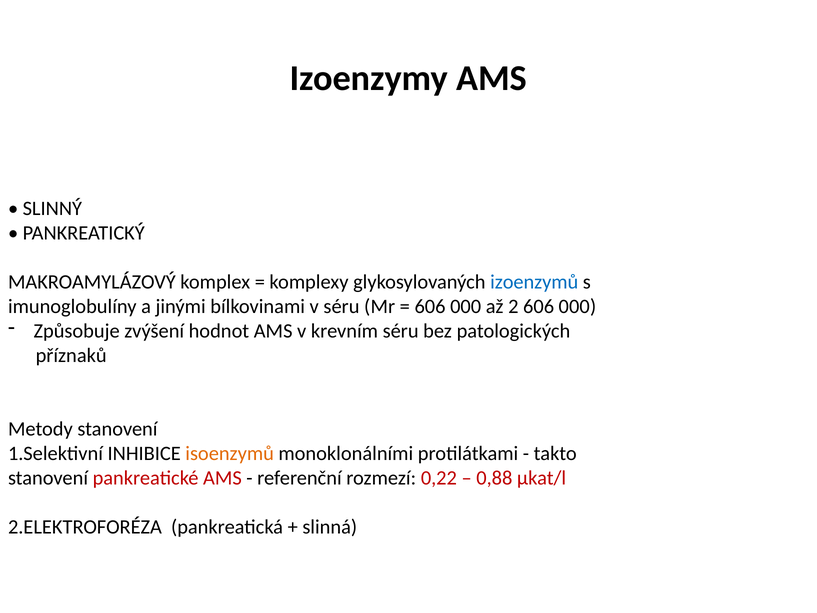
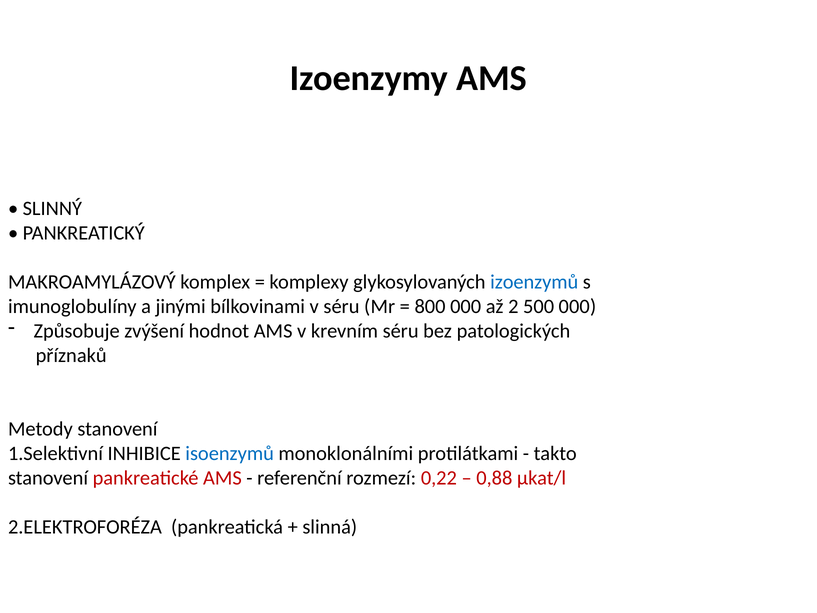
606 at (430, 306): 606 -> 800
2 606: 606 -> 500
isoenzymů colour: orange -> blue
